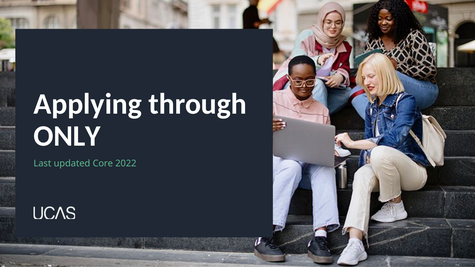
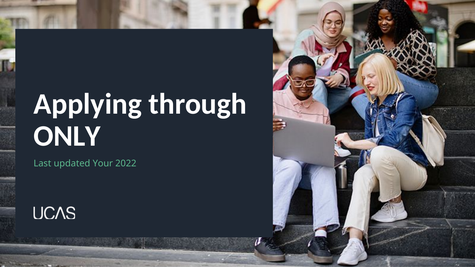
Core: Core -> Your
